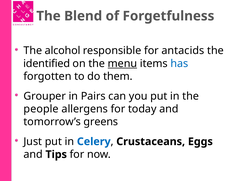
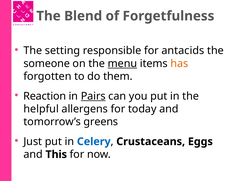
alcohol: alcohol -> setting
identified: identified -> someone
has colour: blue -> orange
Grouper: Grouper -> Reaction
Pairs underline: none -> present
people: people -> helpful
Tips: Tips -> This
